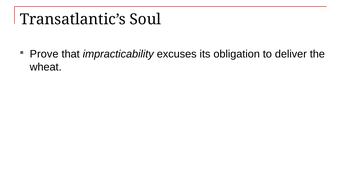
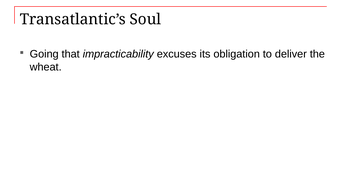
Prove: Prove -> Going
